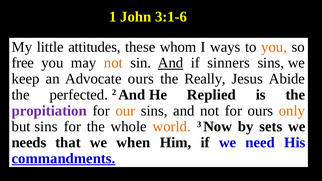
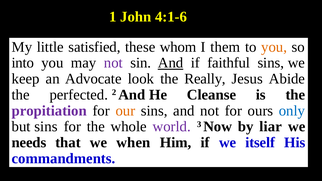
3:1-6: 3:1-6 -> 4:1-6
attitudes: attitudes -> satisfied
ways: ways -> them
free: free -> into
not at (113, 63) colour: orange -> purple
sinners: sinners -> faithful
Advocate ours: ours -> look
Replied: Replied -> Cleanse
only colour: orange -> blue
world colour: orange -> purple
sets: sets -> liar
need: need -> itself
commandments underline: present -> none
